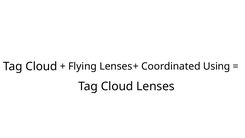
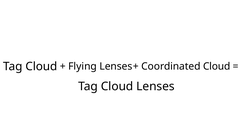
Coordinated Using: Using -> Cloud
